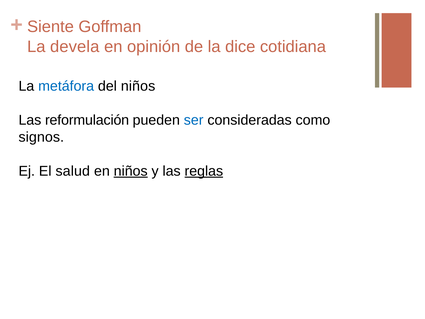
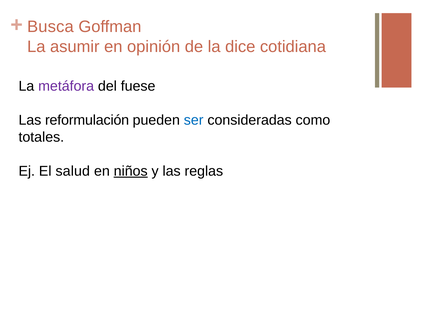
Siente: Siente -> Busca
devela: devela -> asumir
metáfora colour: blue -> purple
del niños: niños -> fuese
signos: signos -> totales
reglas underline: present -> none
